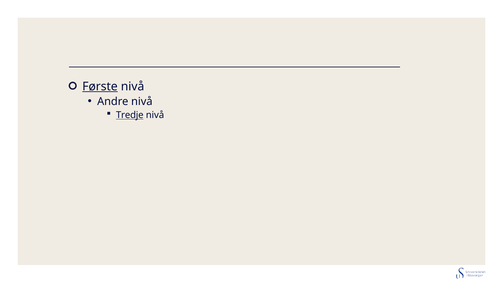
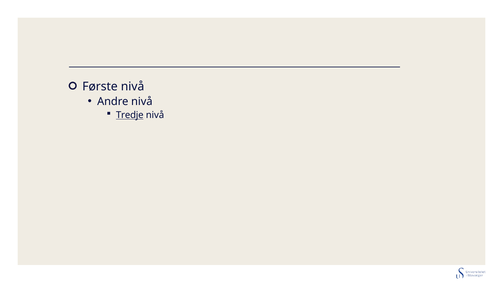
Første underline: present -> none
